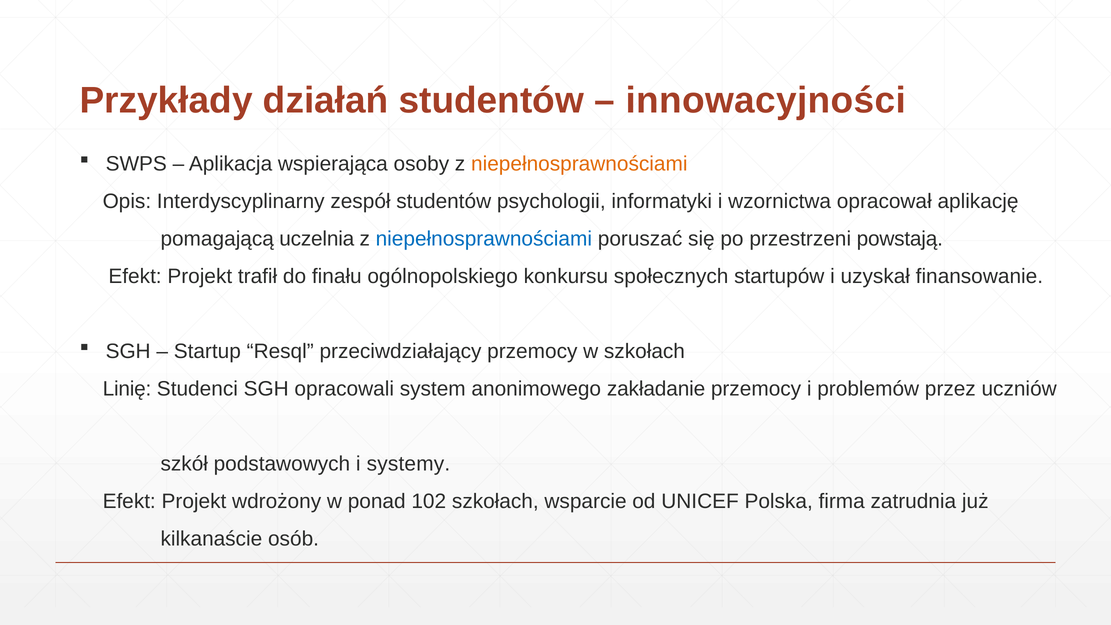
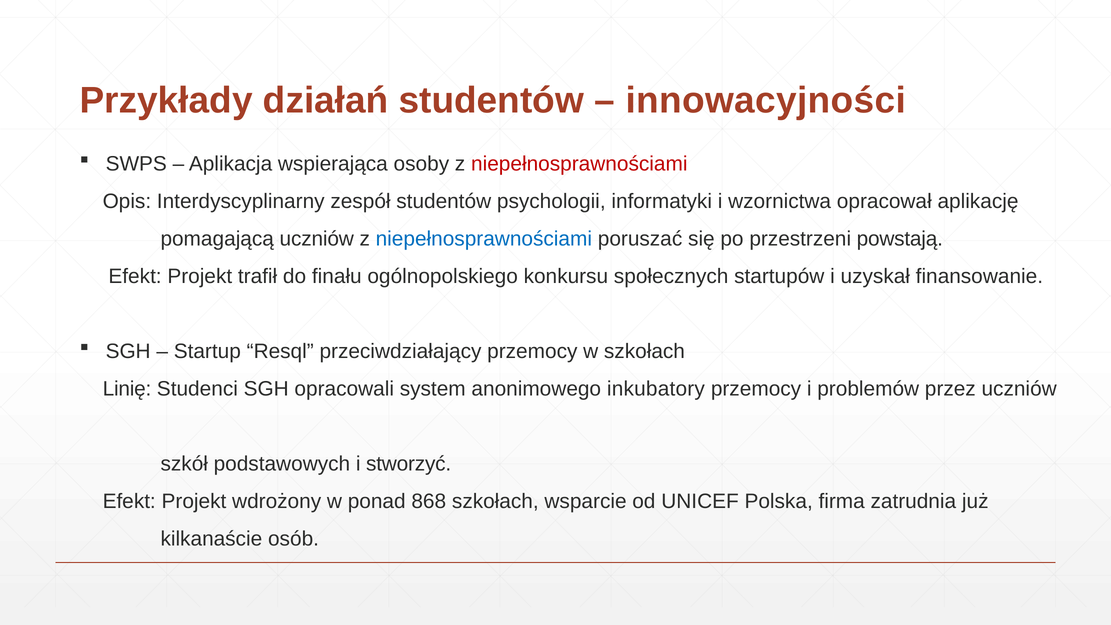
niepełnosprawnościami at (579, 164) colour: orange -> red
pomagającą uczelnia: uczelnia -> uczniów
zakładanie: zakładanie -> inkubatory
systemy: systemy -> stworzyć
102: 102 -> 868
